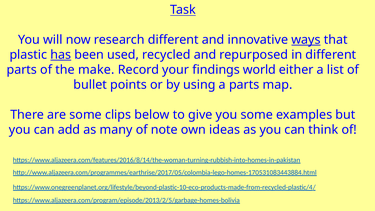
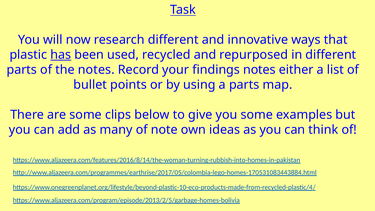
ways underline: present -> none
the make: make -> notes
findings world: world -> notes
